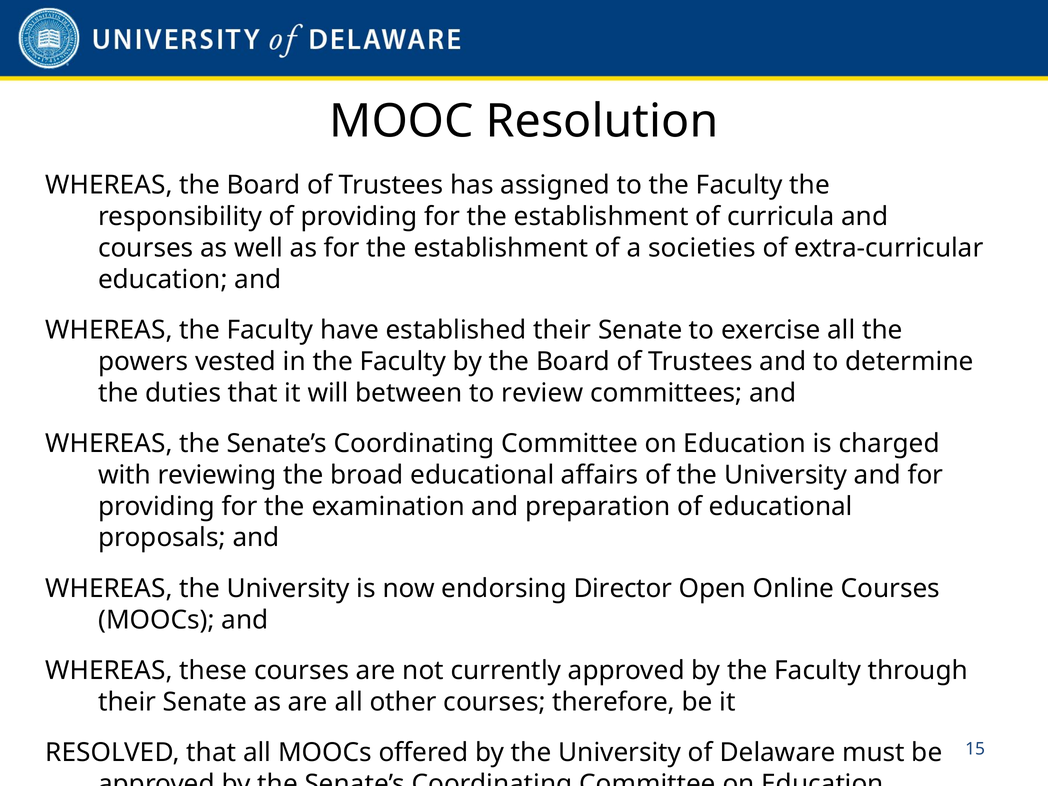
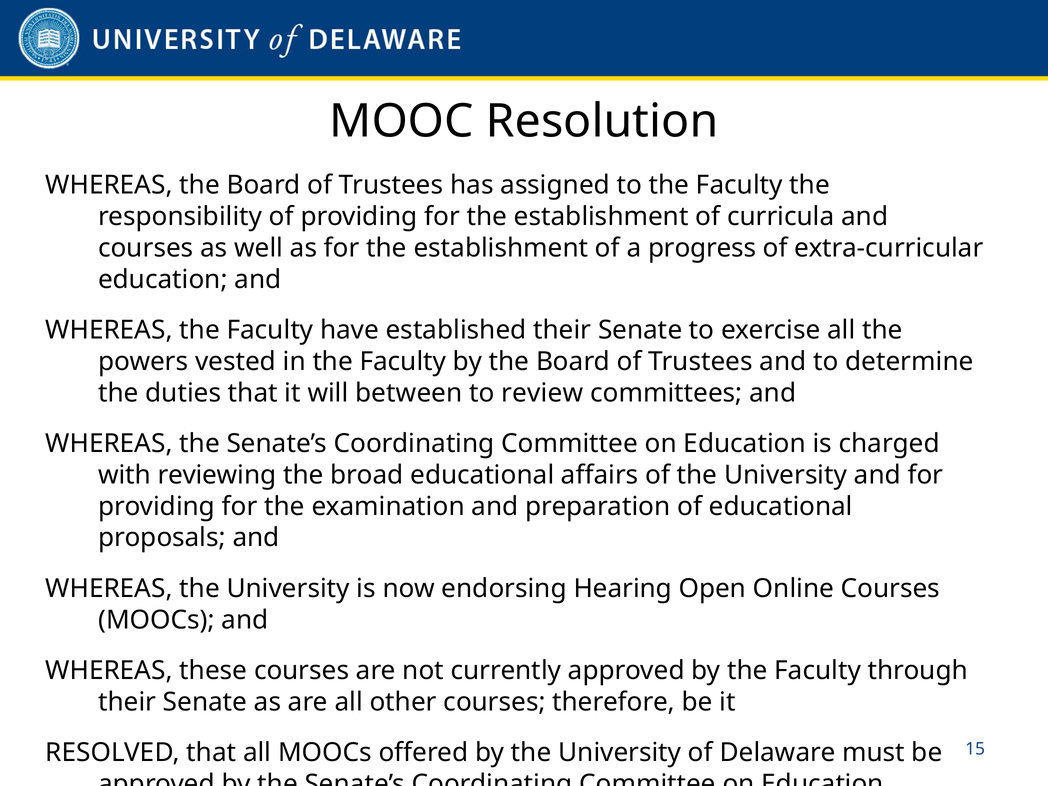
societies: societies -> progress
Director: Director -> Hearing
